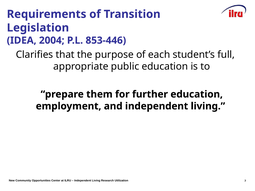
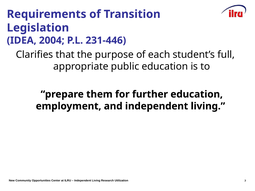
853-446: 853-446 -> 231-446
